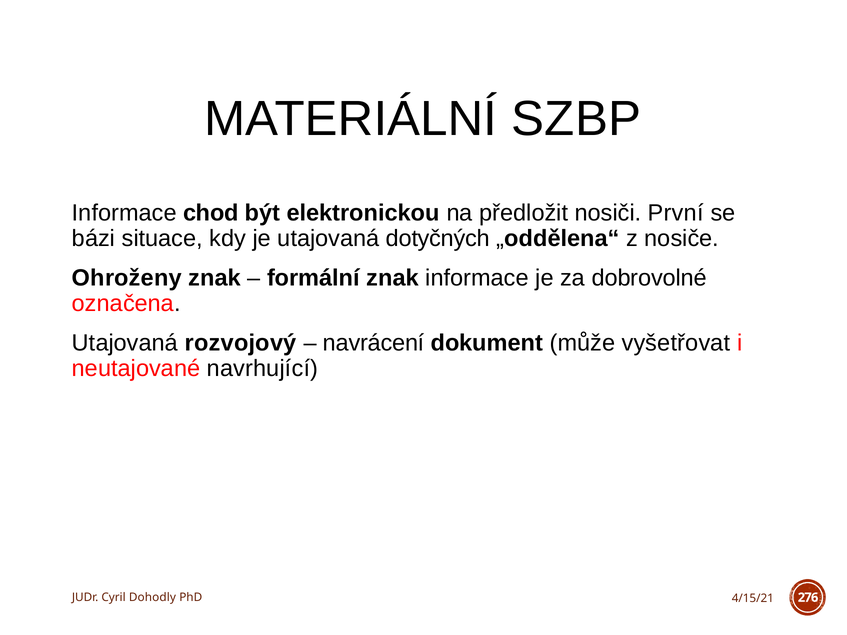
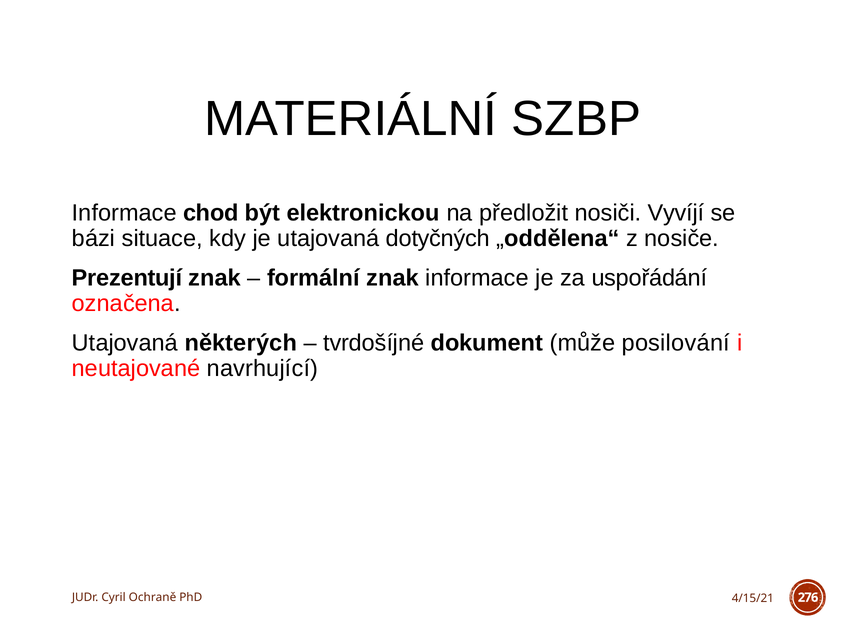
První: První -> Vyvíjí
Ohroženy: Ohroženy -> Prezentují
dobrovolné: dobrovolné -> uspořádání
rozvojový: rozvojový -> některých
navrácení: navrácení -> tvrdošíjné
vyšetřovat: vyšetřovat -> posilování
Dohodly: Dohodly -> Ochraně
